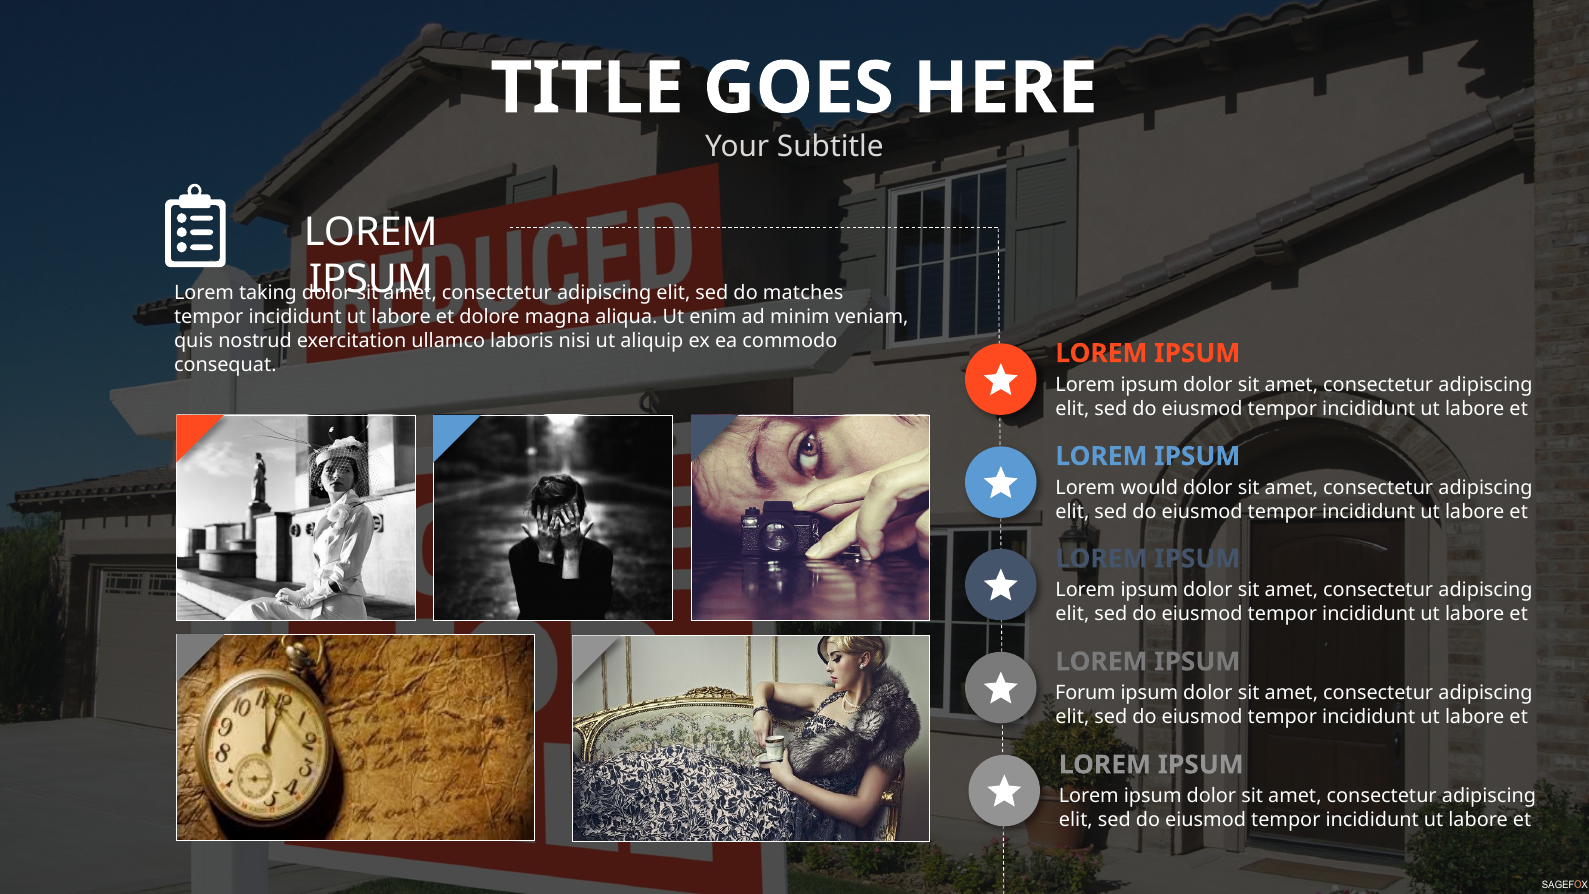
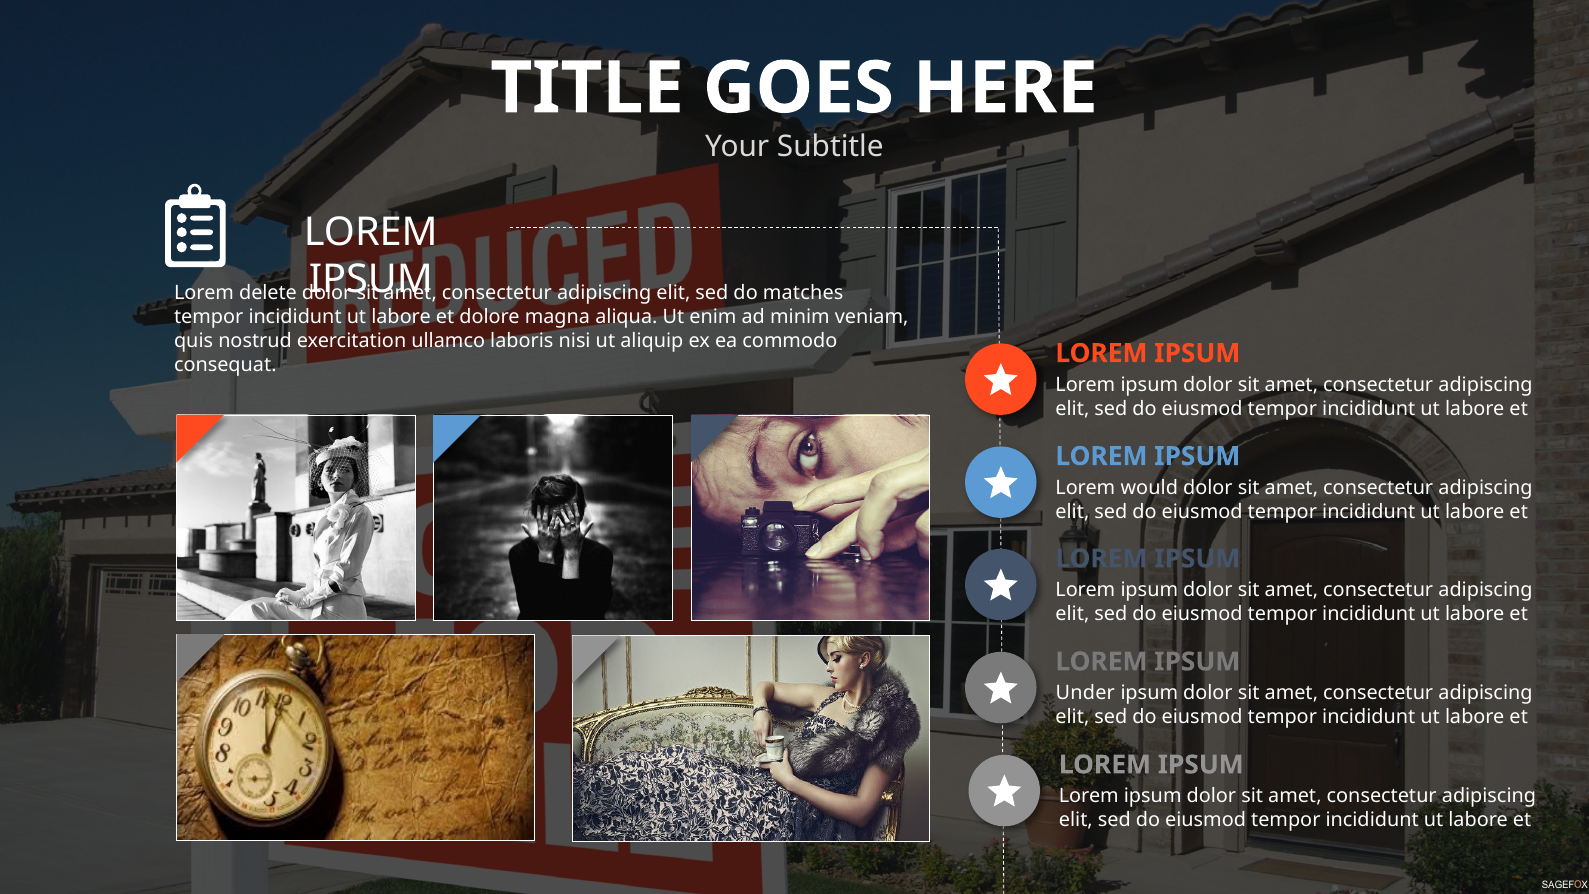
taking: taking -> delete
Forum: Forum -> Under
